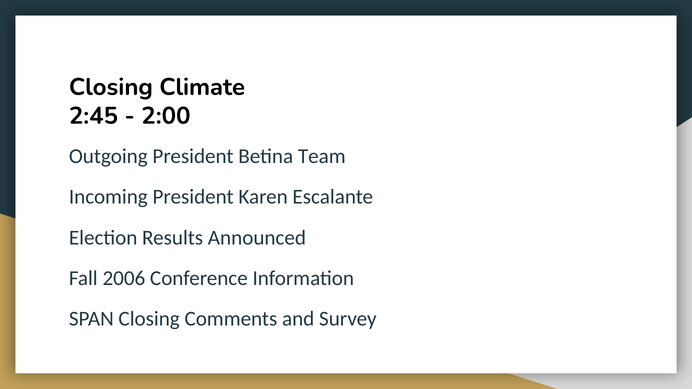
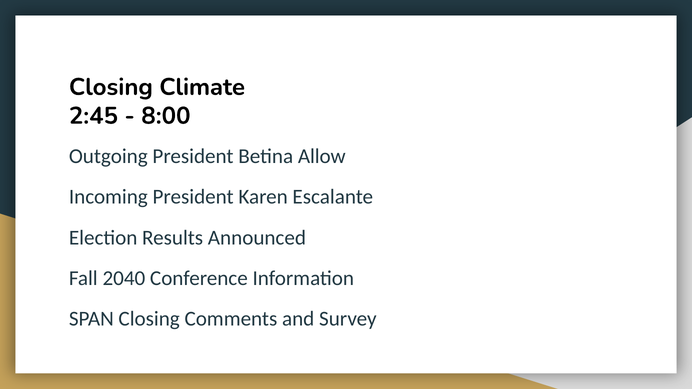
2:00: 2:00 -> 8:00
Team: Team -> Allow
2006: 2006 -> 2040
